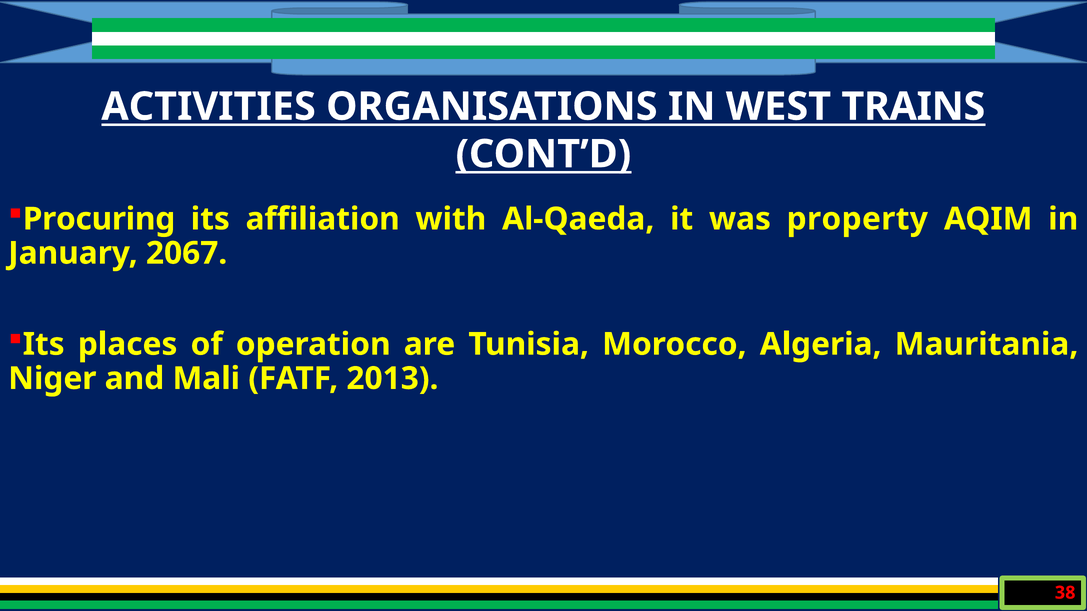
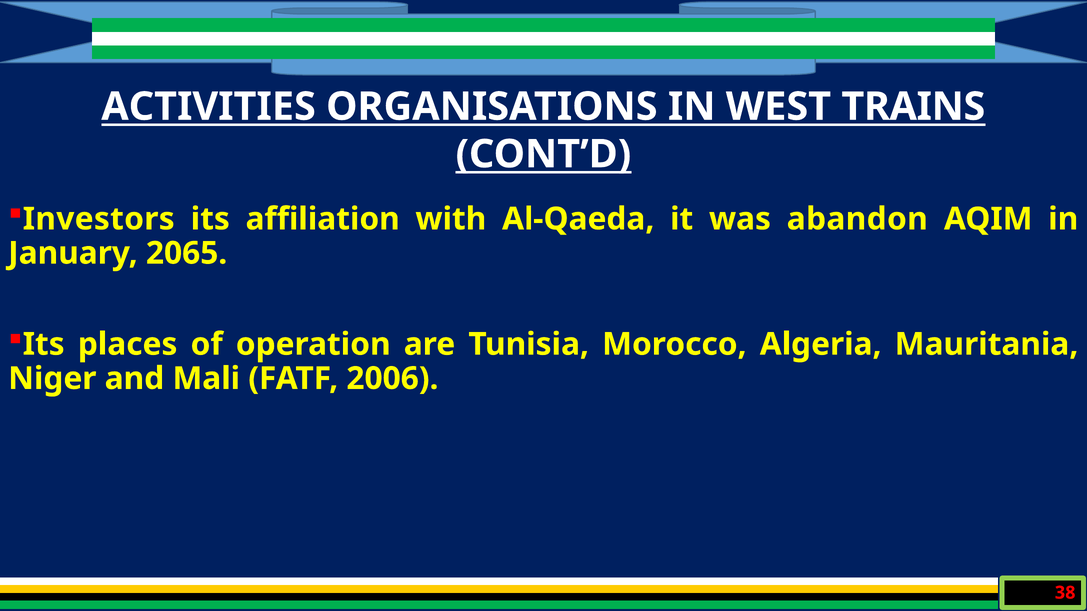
Procuring: Procuring -> Investors
property: property -> abandon
2067: 2067 -> 2065
2013: 2013 -> 2006
